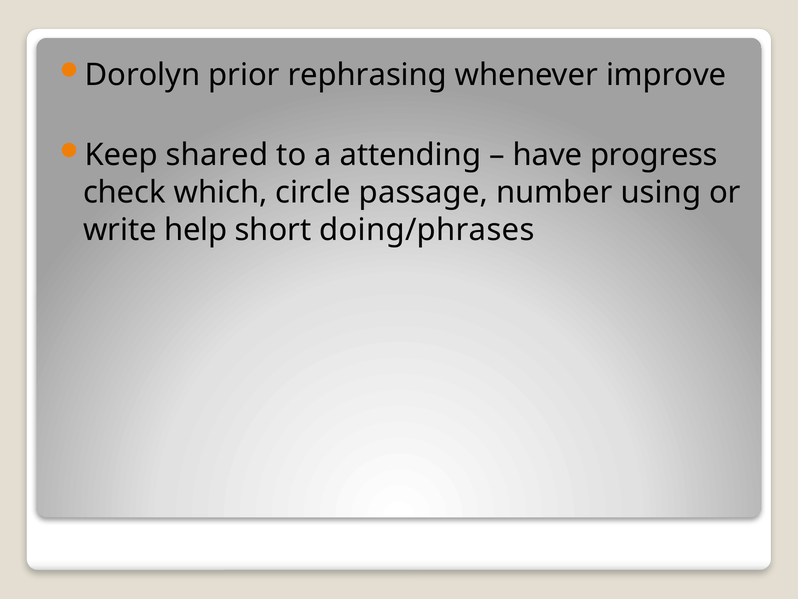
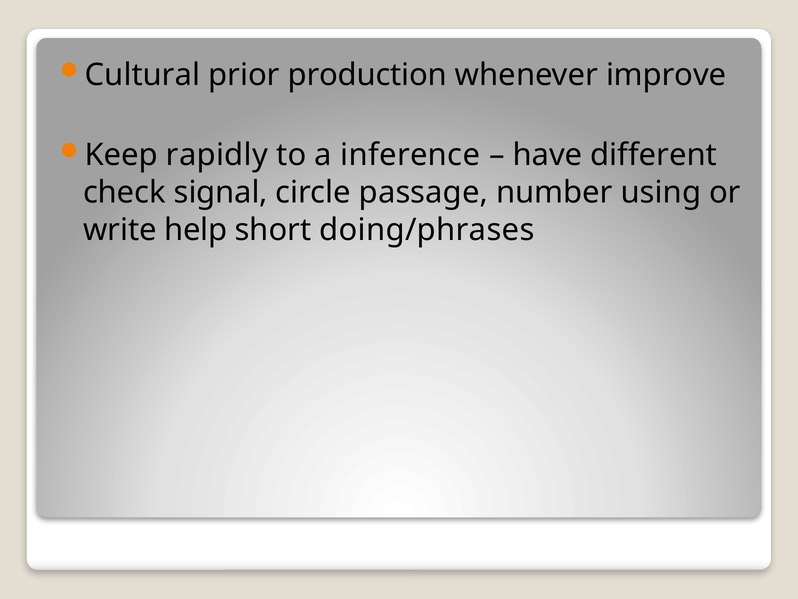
Dorolyn: Dorolyn -> Cultural
rephrasing: rephrasing -> production
shared: shared -> rapidly
attending: attending -> inference
progress: progress -> different
which: which -> signal
